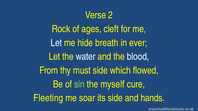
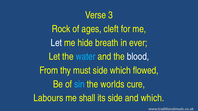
2: 2 -> 3
water colour: white -> light blue
sin colour: light green -> light blue
myself: myself -> worlds
Fleeting: Fleeting -> Labours
soar: soar -> shall
and hands: hands -> which
